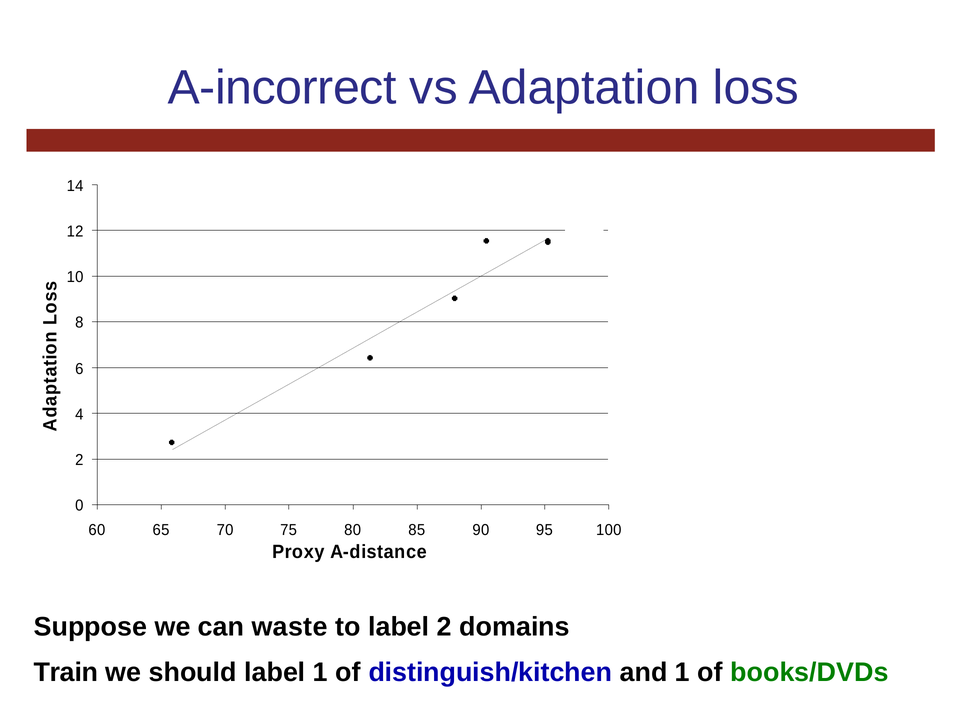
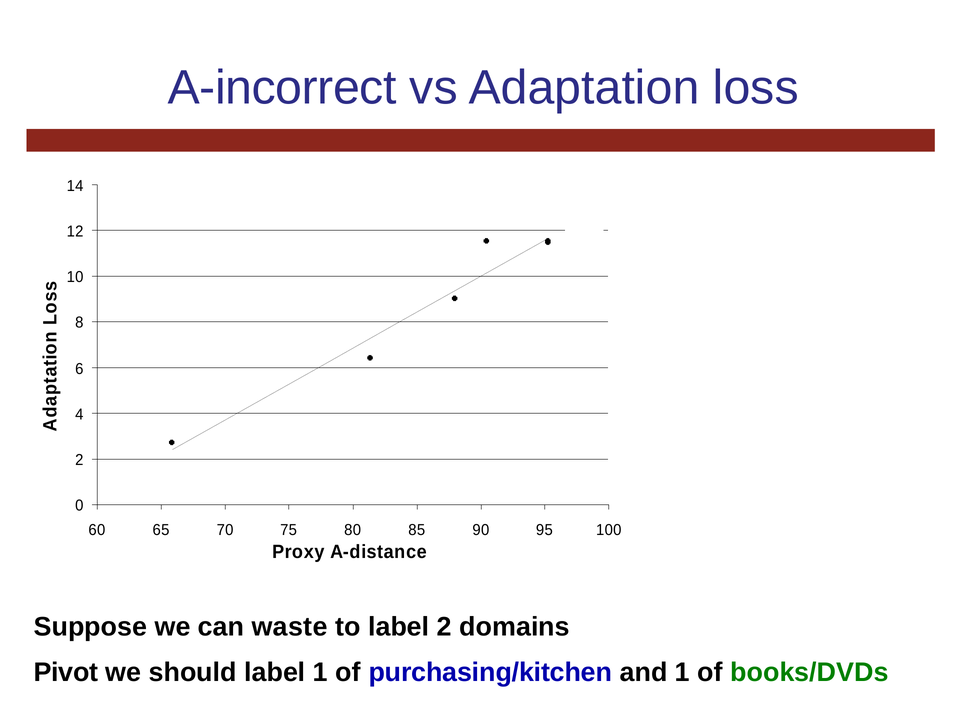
Train: Train -> Pivot
distinguish/kitchen: distinguish/kitchen -> purchasing/kitchen
